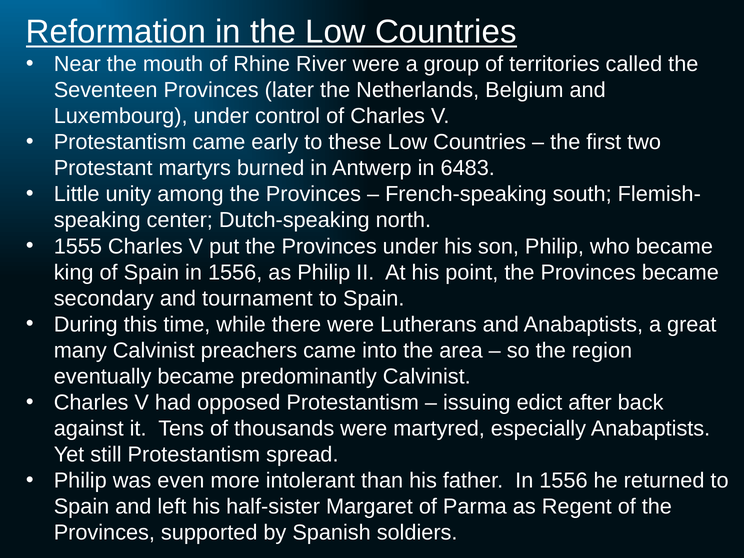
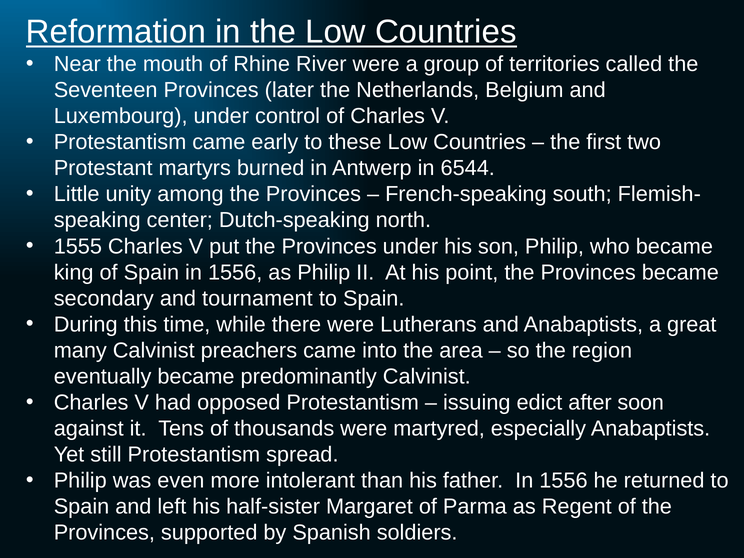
6483: 6483 -> 6544
back: back -> soon
